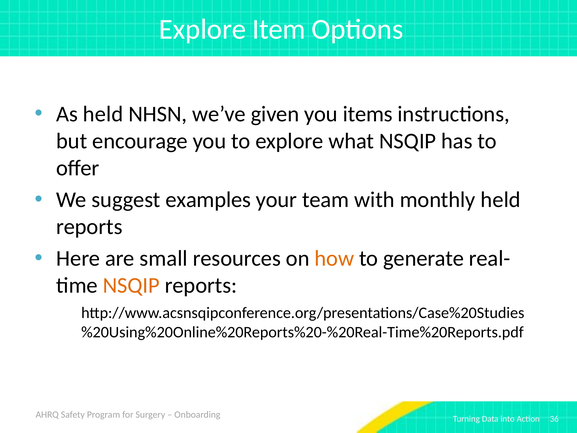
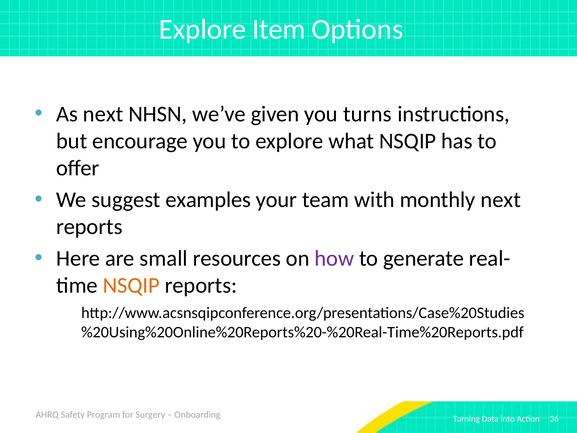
As held: held -> next
items: items -> turns
monthly held: held -> next
how colour: orange -> purple
